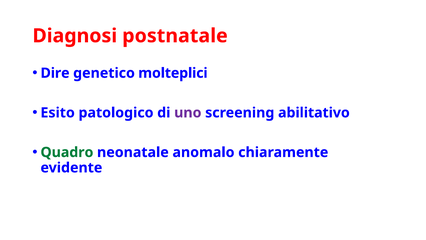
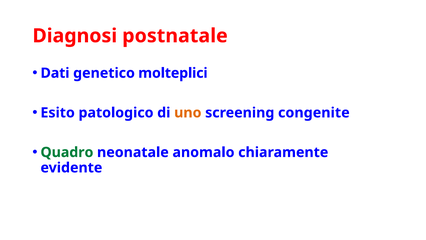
Dire: Dire -> Dati
uno colour: purple -> orange
abilitativo: abilitativo -> congenite
